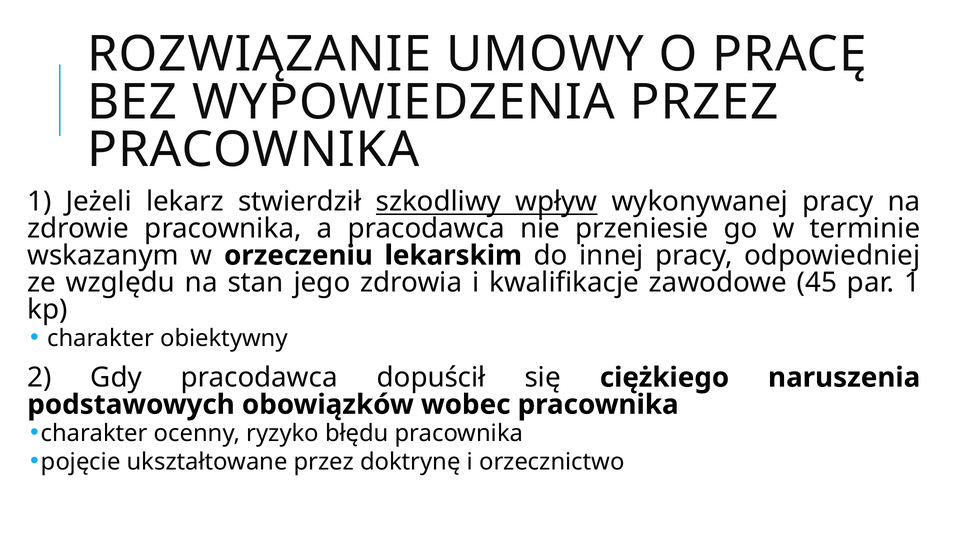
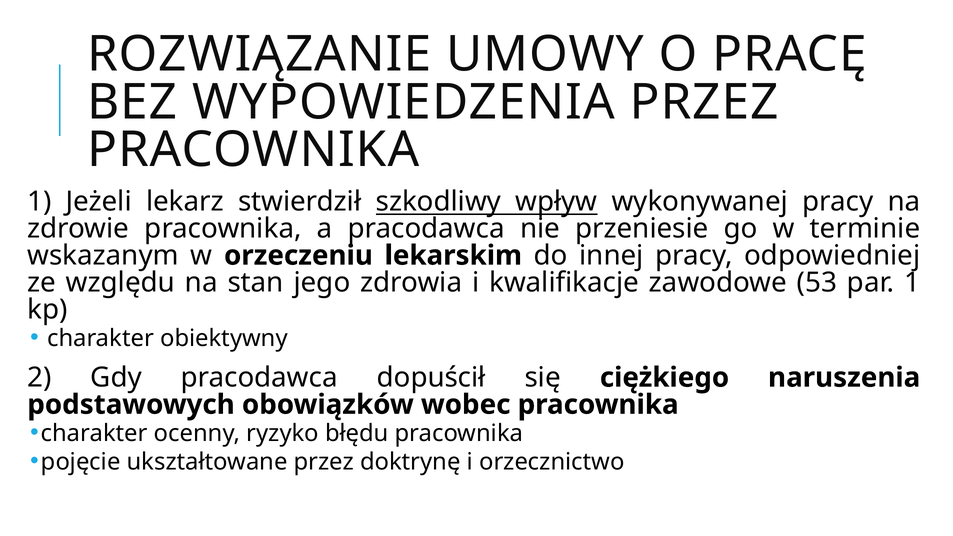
45: 45 -> 53
